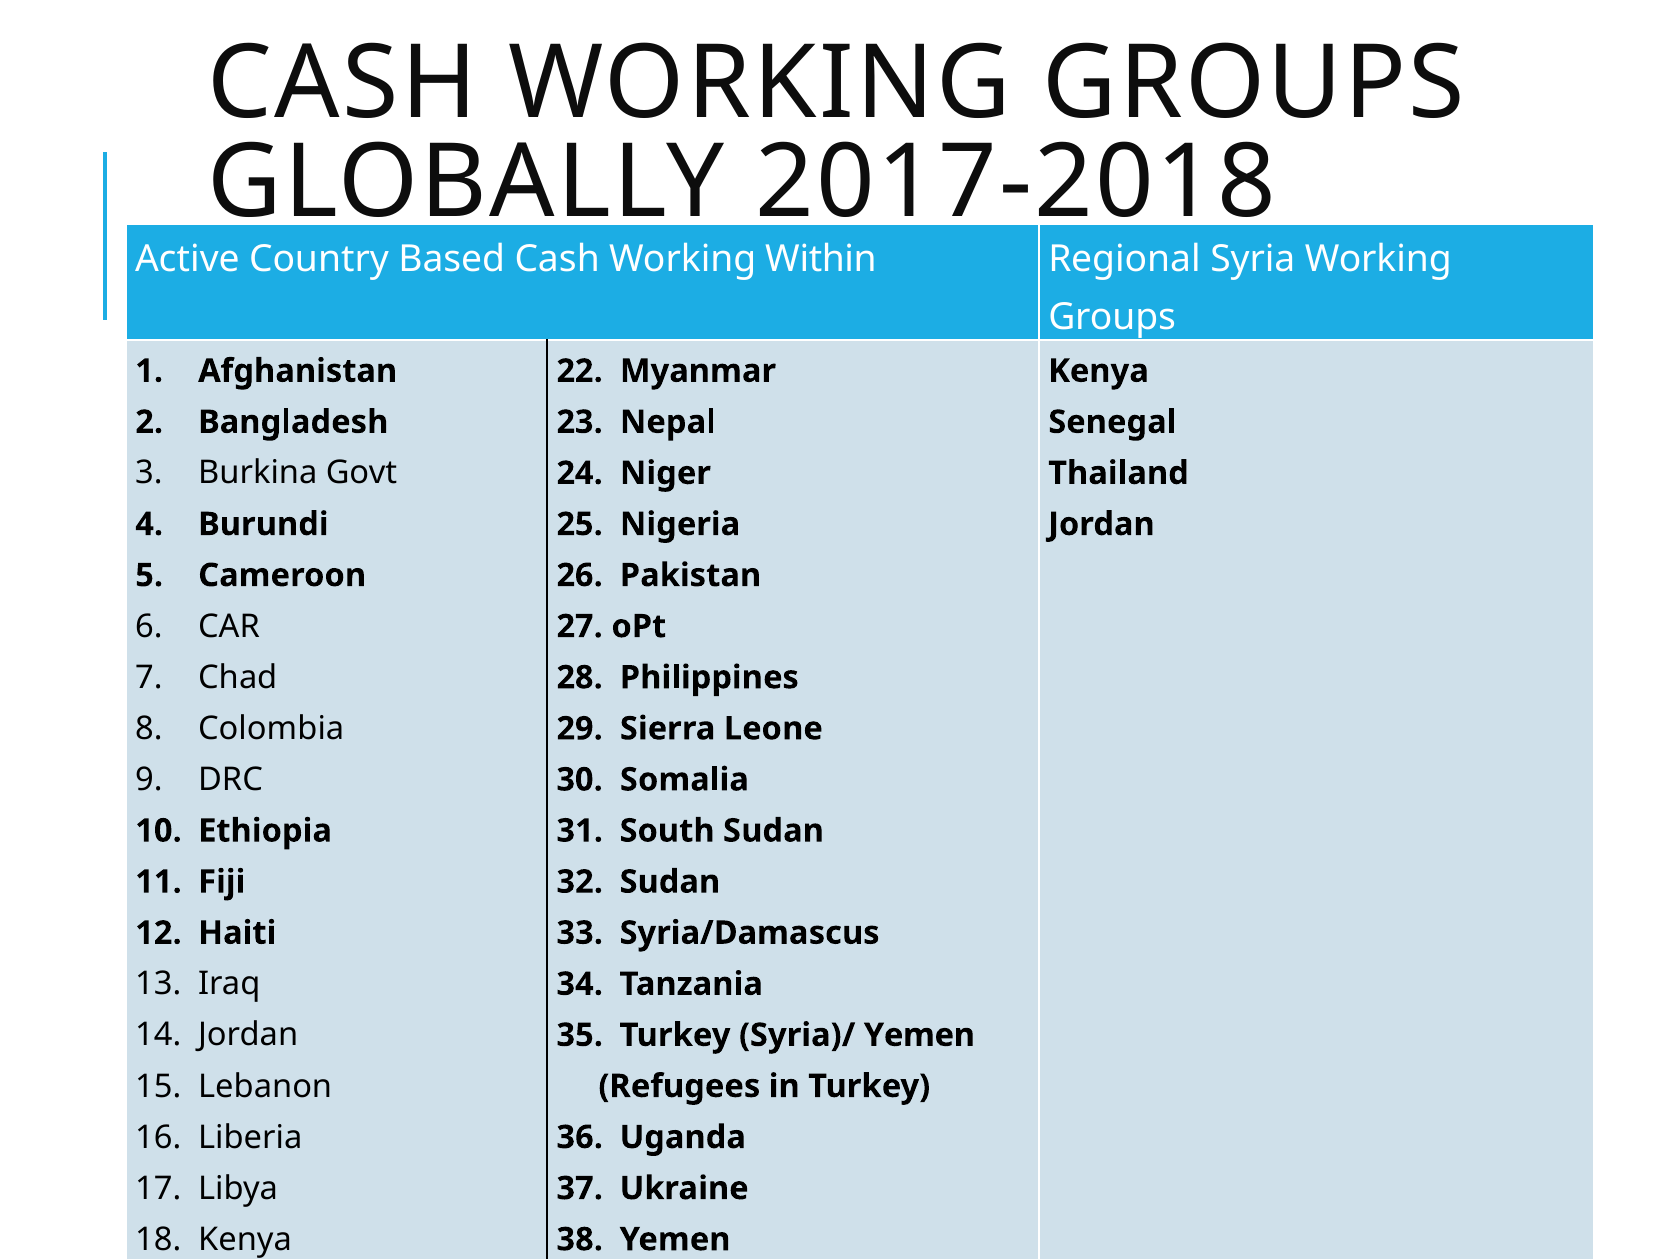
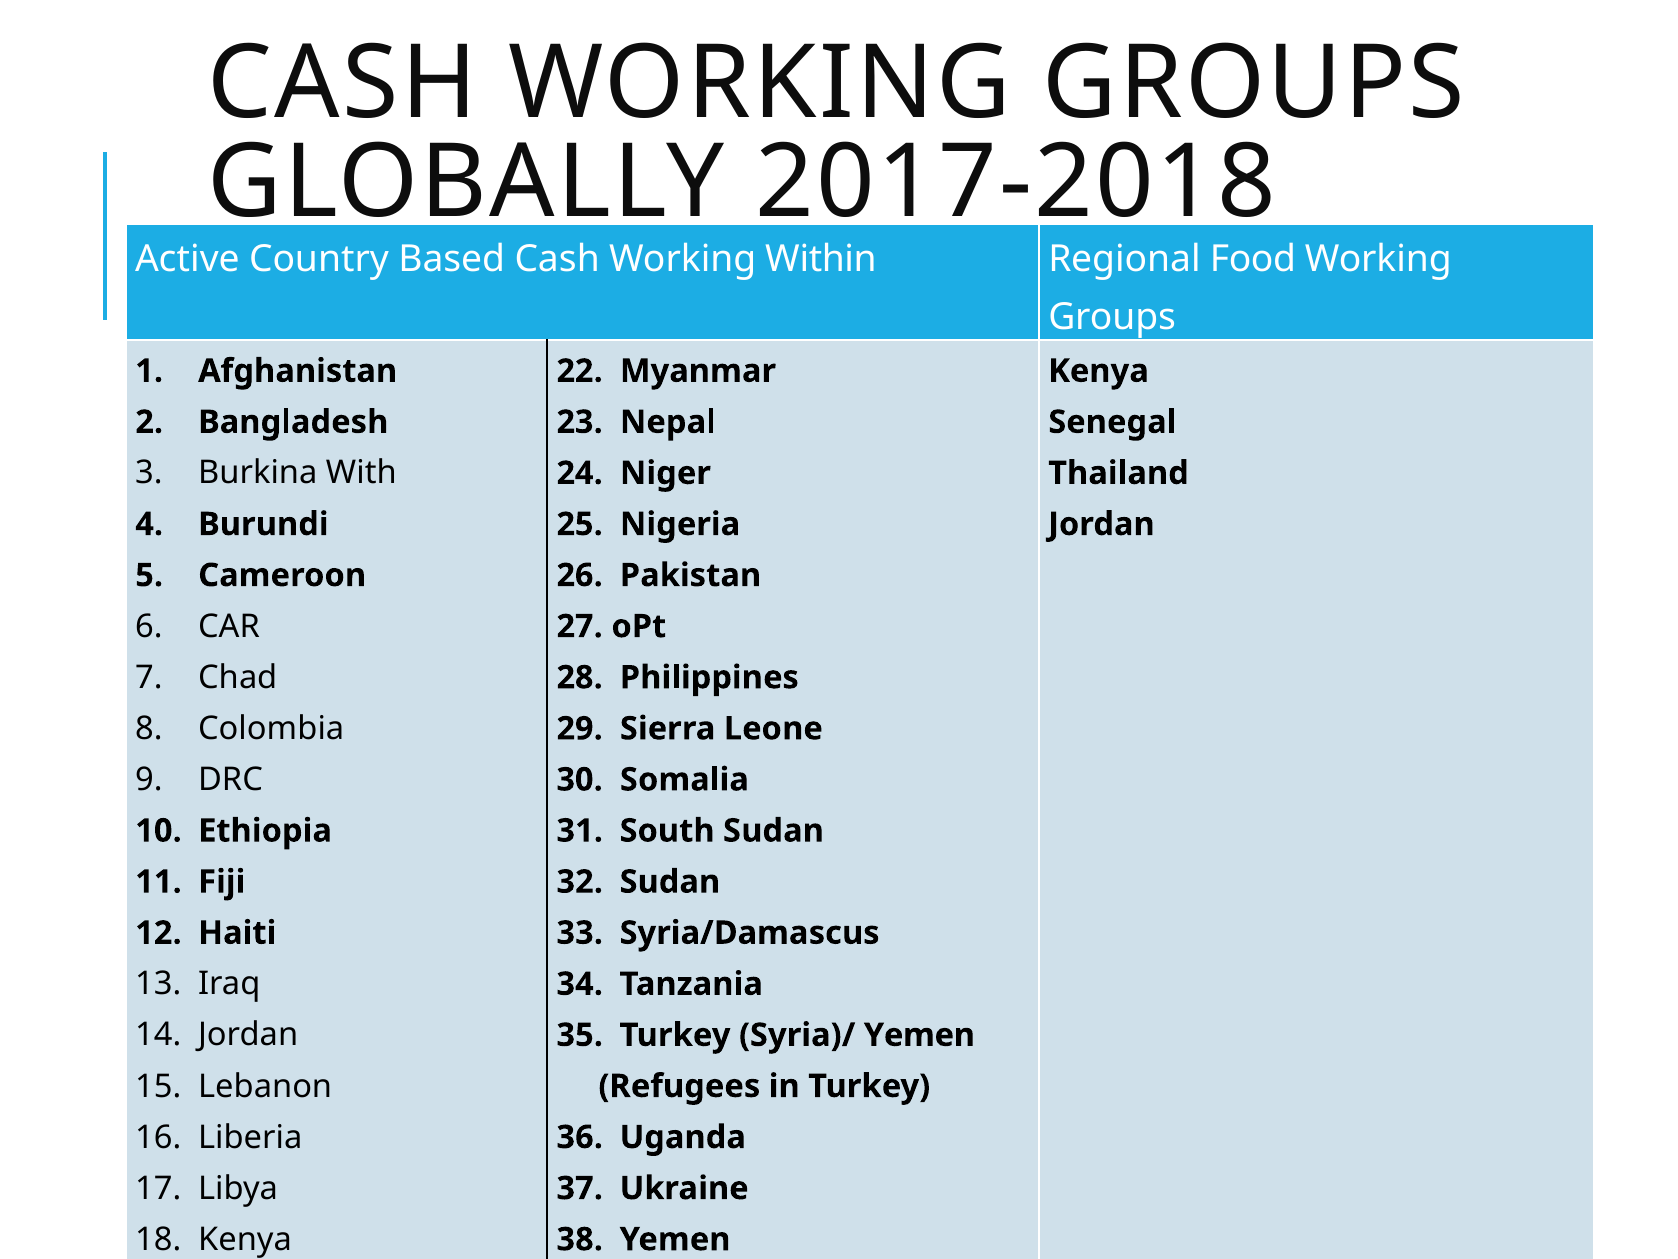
Syria: Syria -> Food
Govt: Govt -> With
